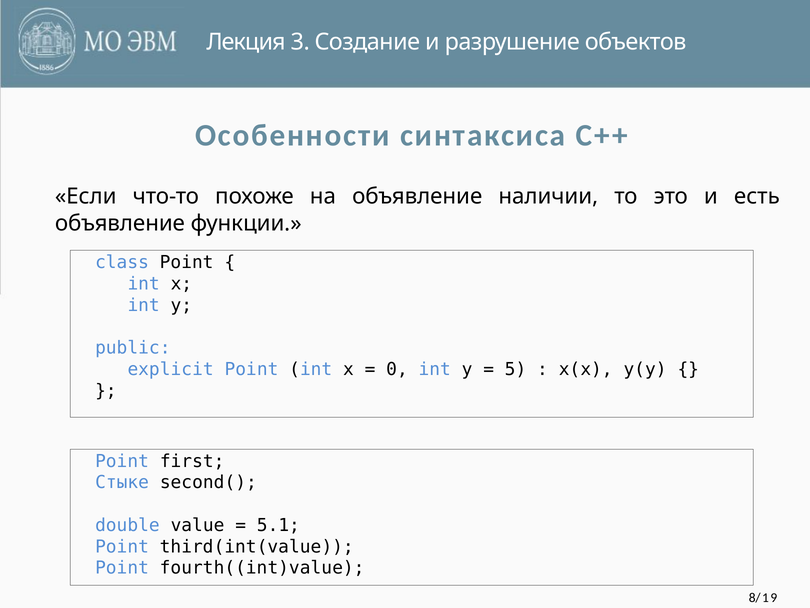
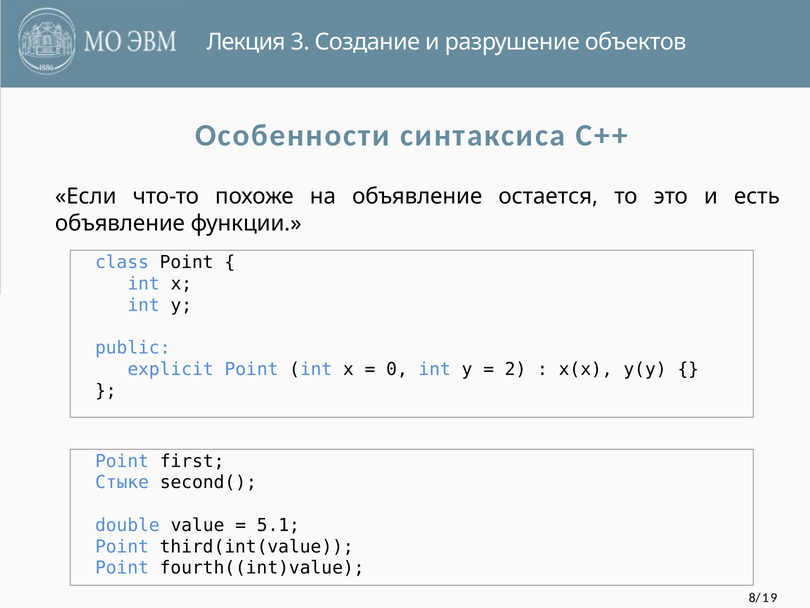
наличии: наличии -> остается
5: 5 -> 2
